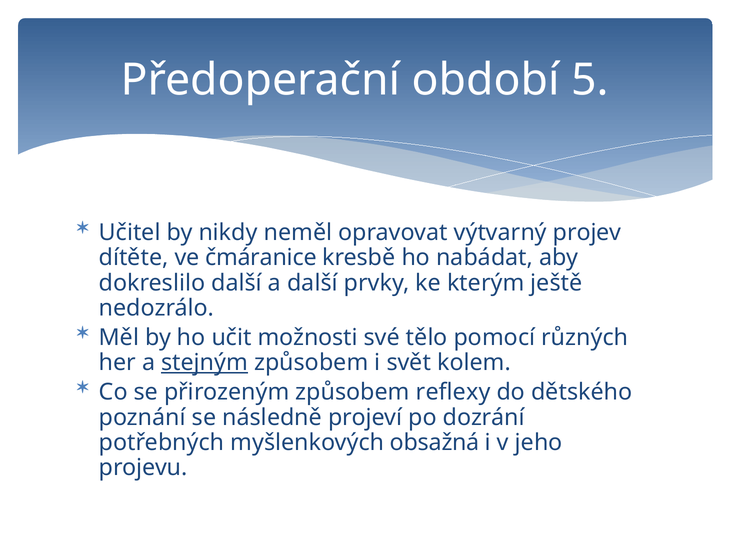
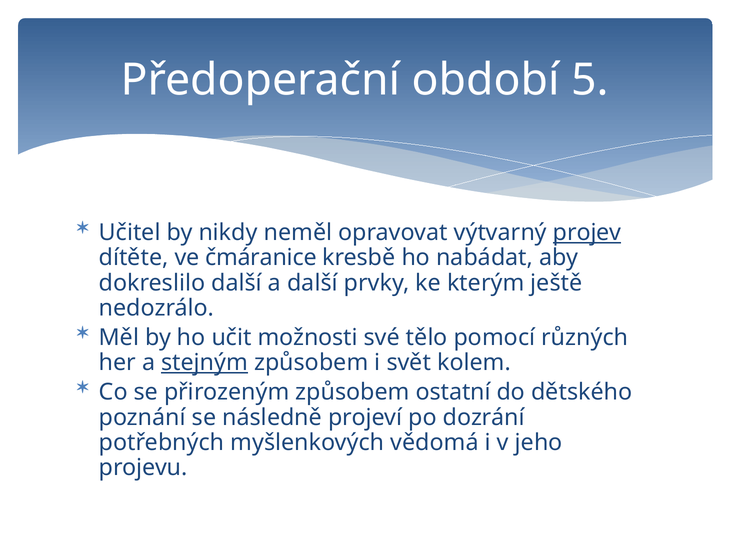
projev underline: none -> present
reflexy: reflexy -> ostatní
obsažná: obsažná -> vědomá
